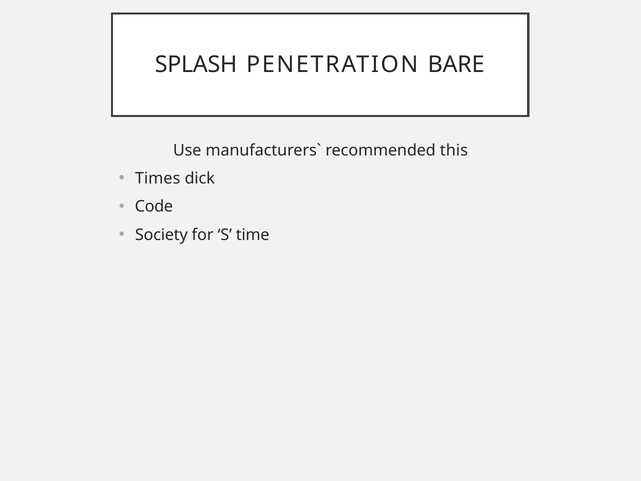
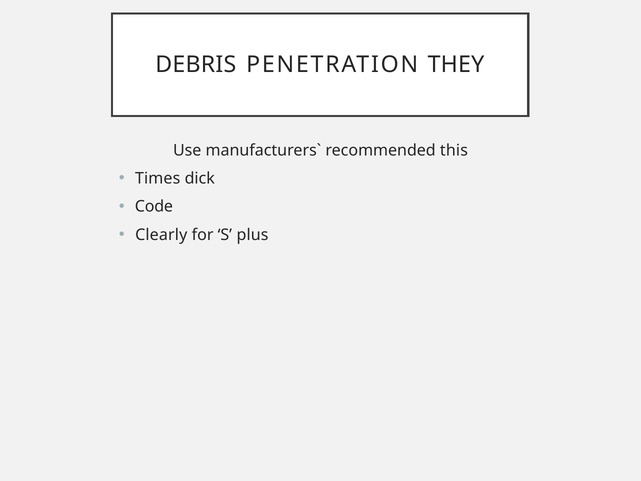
SPLASH: SPLASH -> DEBRIS
BARE: BARE -> THEY
Society: Society -> Clearly
time: time -> plus
